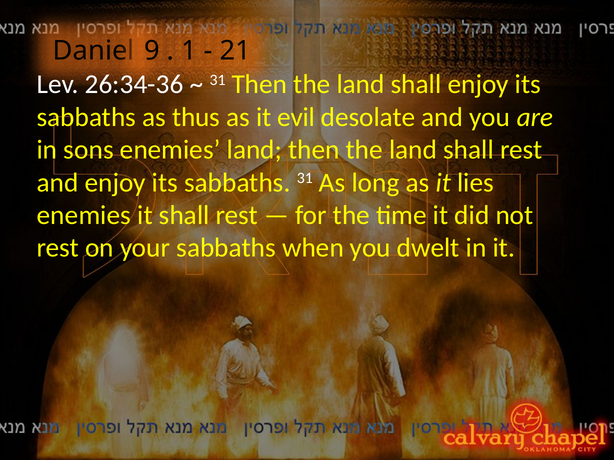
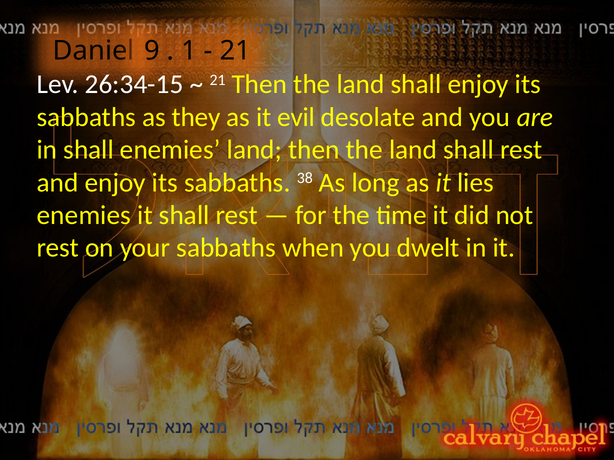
26:34-36: 26:34-36 -> 26:34-15
31 at (218, 80): 31 -> 21
thus: thus -> they
in sons: sons -> shall
sabbaths 31: 31 -> 38
